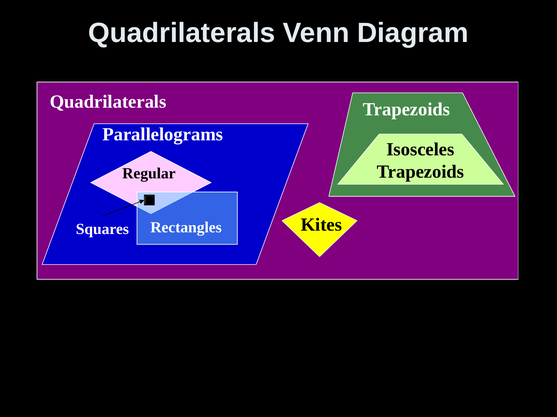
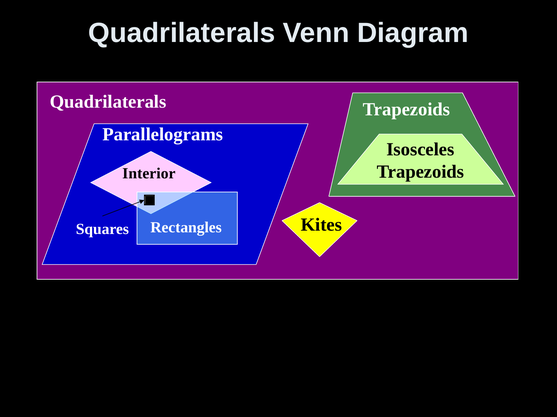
Regular: Regular -> Interior
